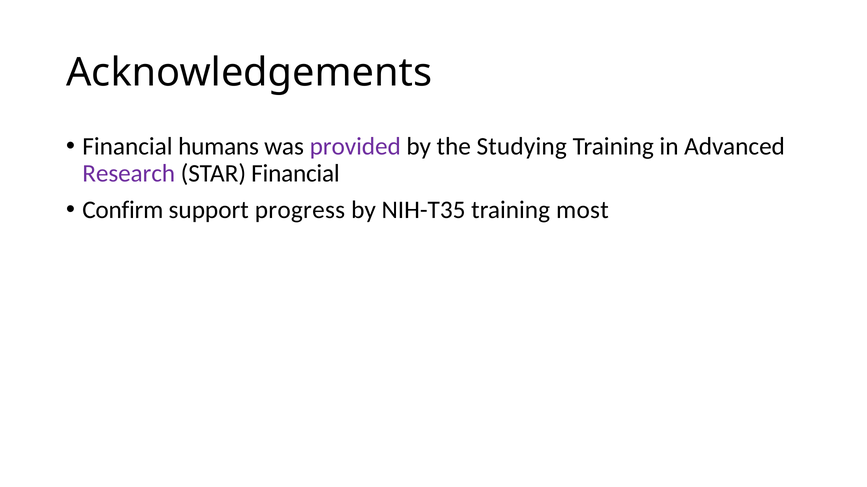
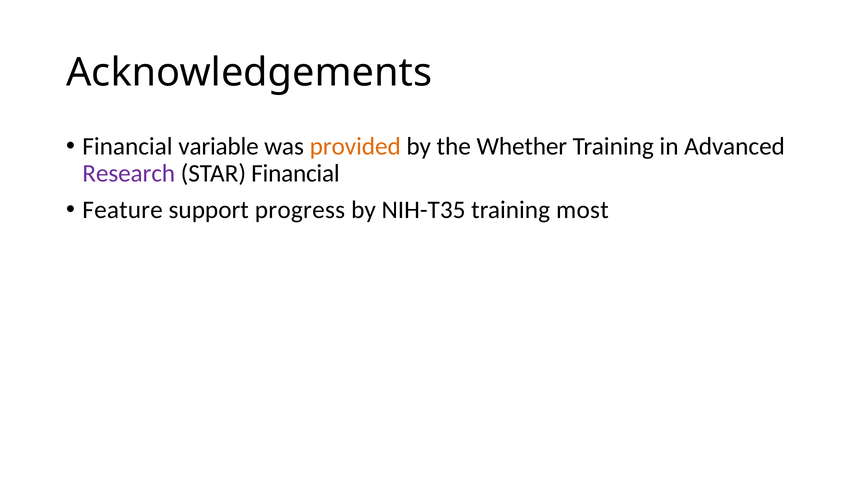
humans: humans -> variable
provided colour: purple -> orange
Studying: Studying -> Whether
Confirm: Confirm -> Feature
